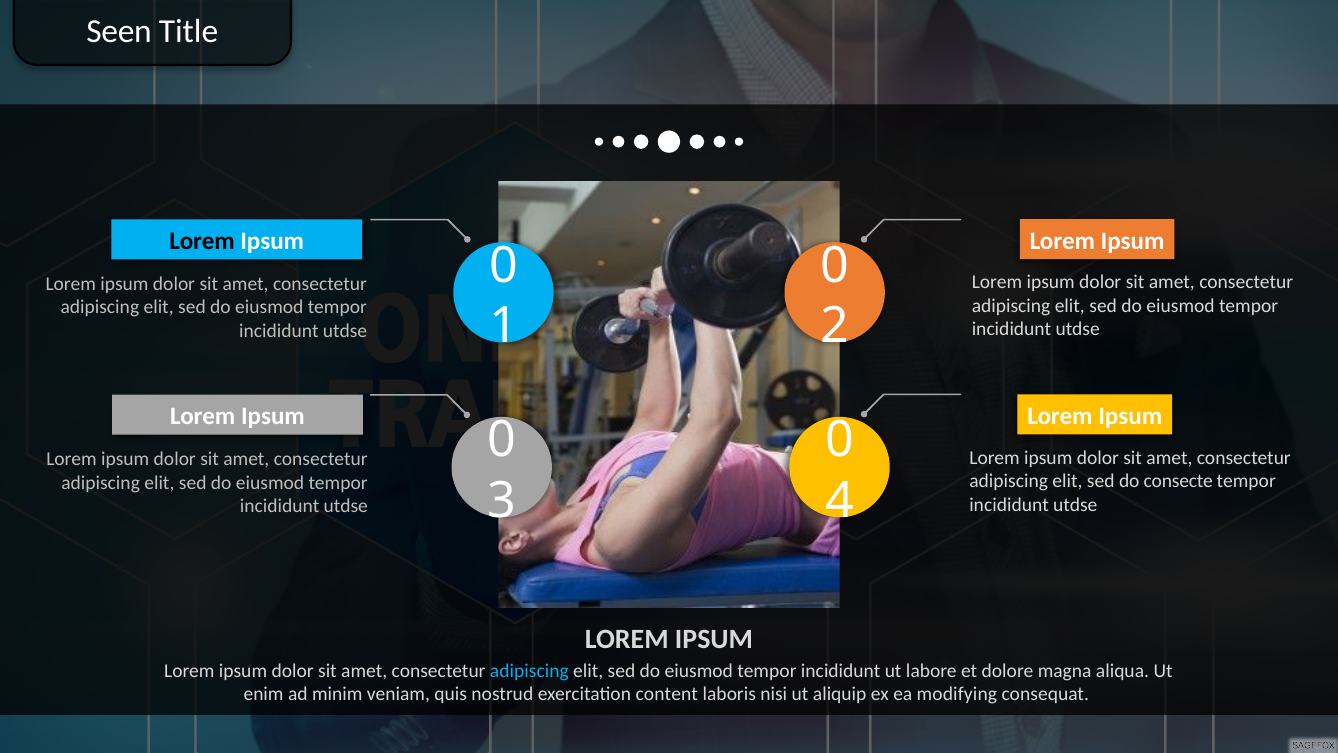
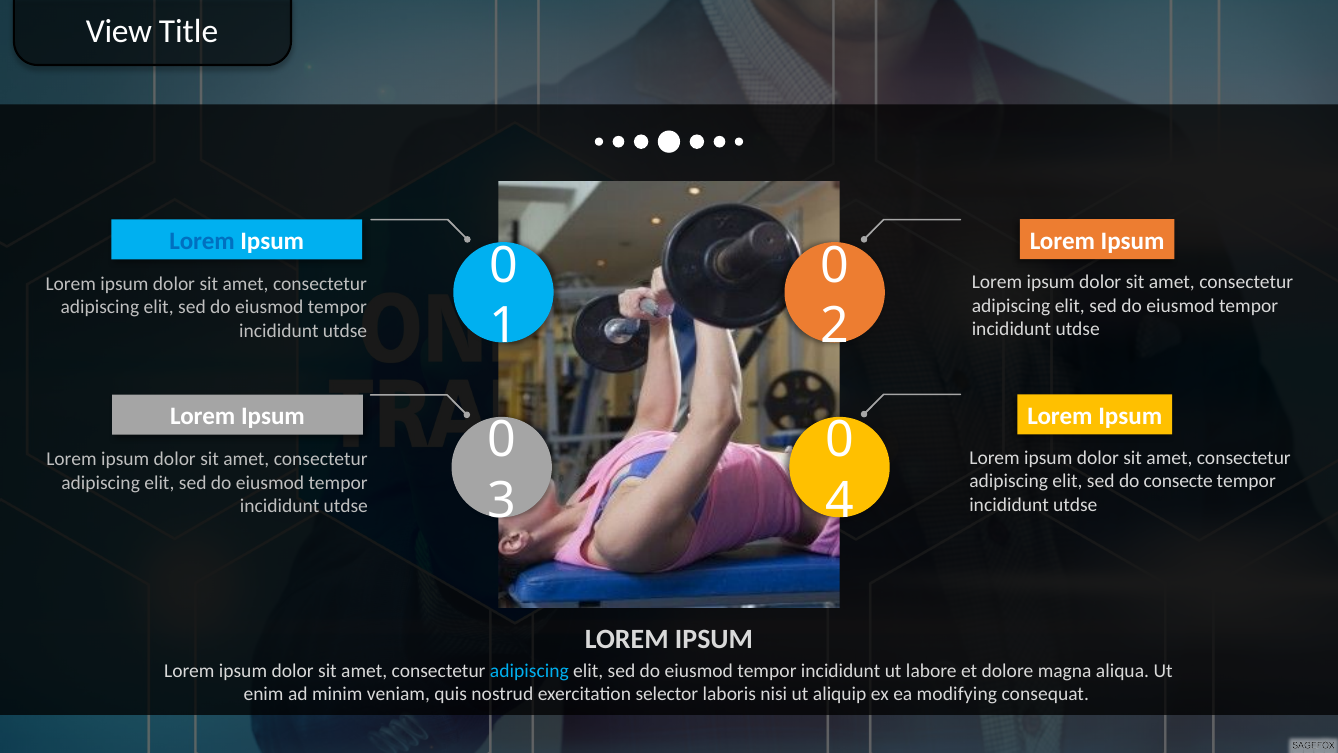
Seen: Seen -> View
Lorem at (202, 241) colour: black -> blue
content: content -> selector
